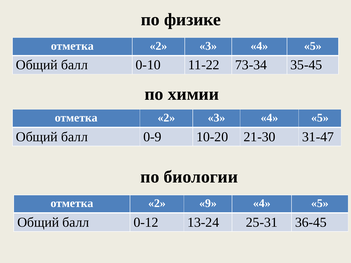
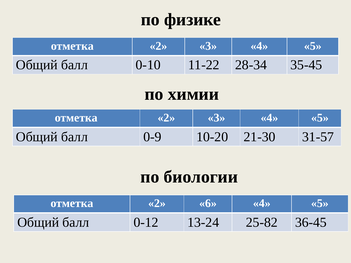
73-34: 73-34 -> 28-34
31-47: 31-47 -> 31-57
9: 9 -> 6
25-31: 25-31 -> 25-82
